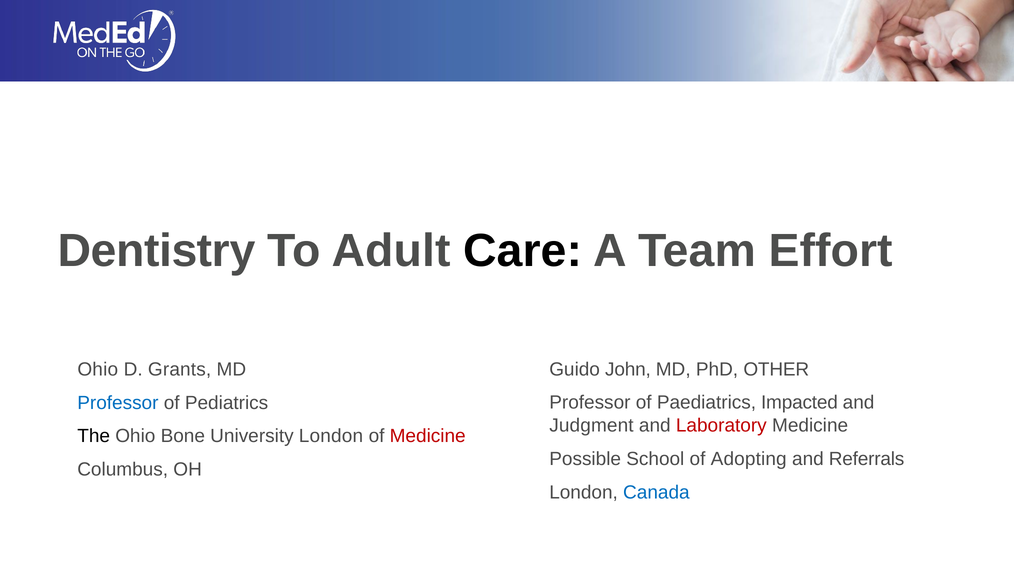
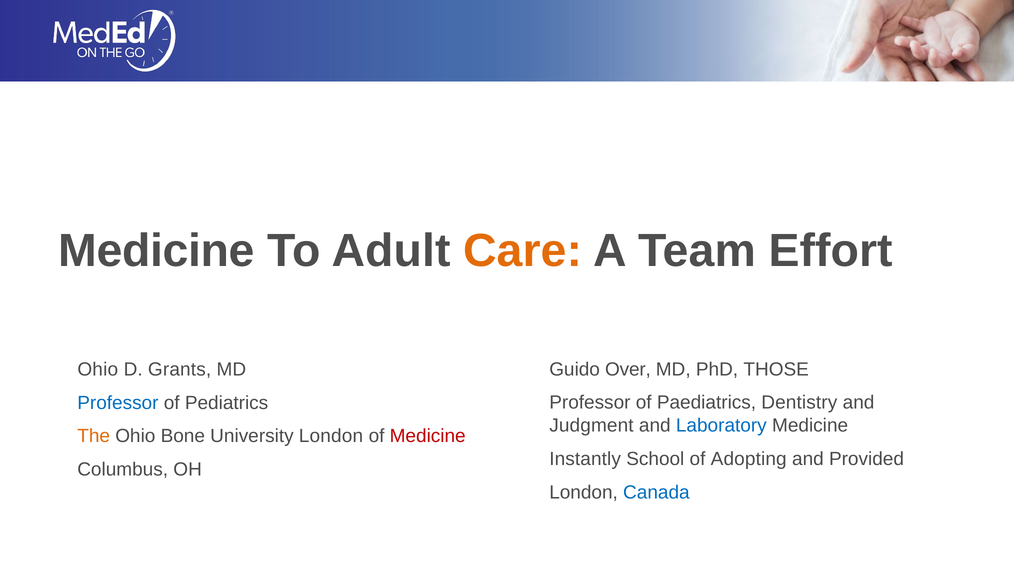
Dentistry at (157, 250): Dentistry -> Medicine
Care colour: black -> orange
John: John -> Over
OTHER: OTHER -> THOSE
Impacted: Impacted -> Dentistry
Laboratory colour: red -> blue
The colour: black -> orange
Possible: Possible -> Instantly
Referrals: Referrals -> Provided
